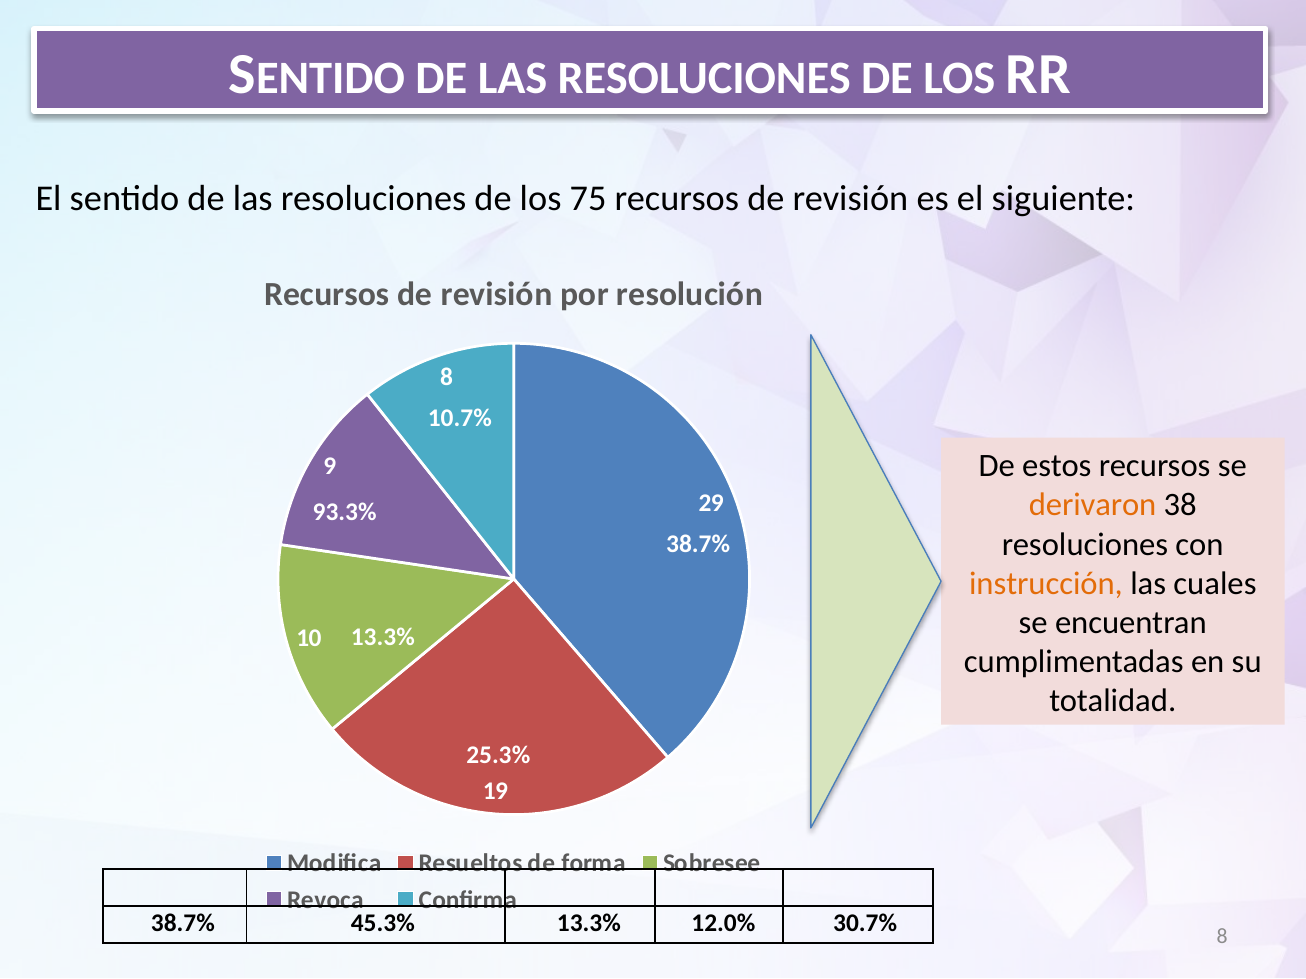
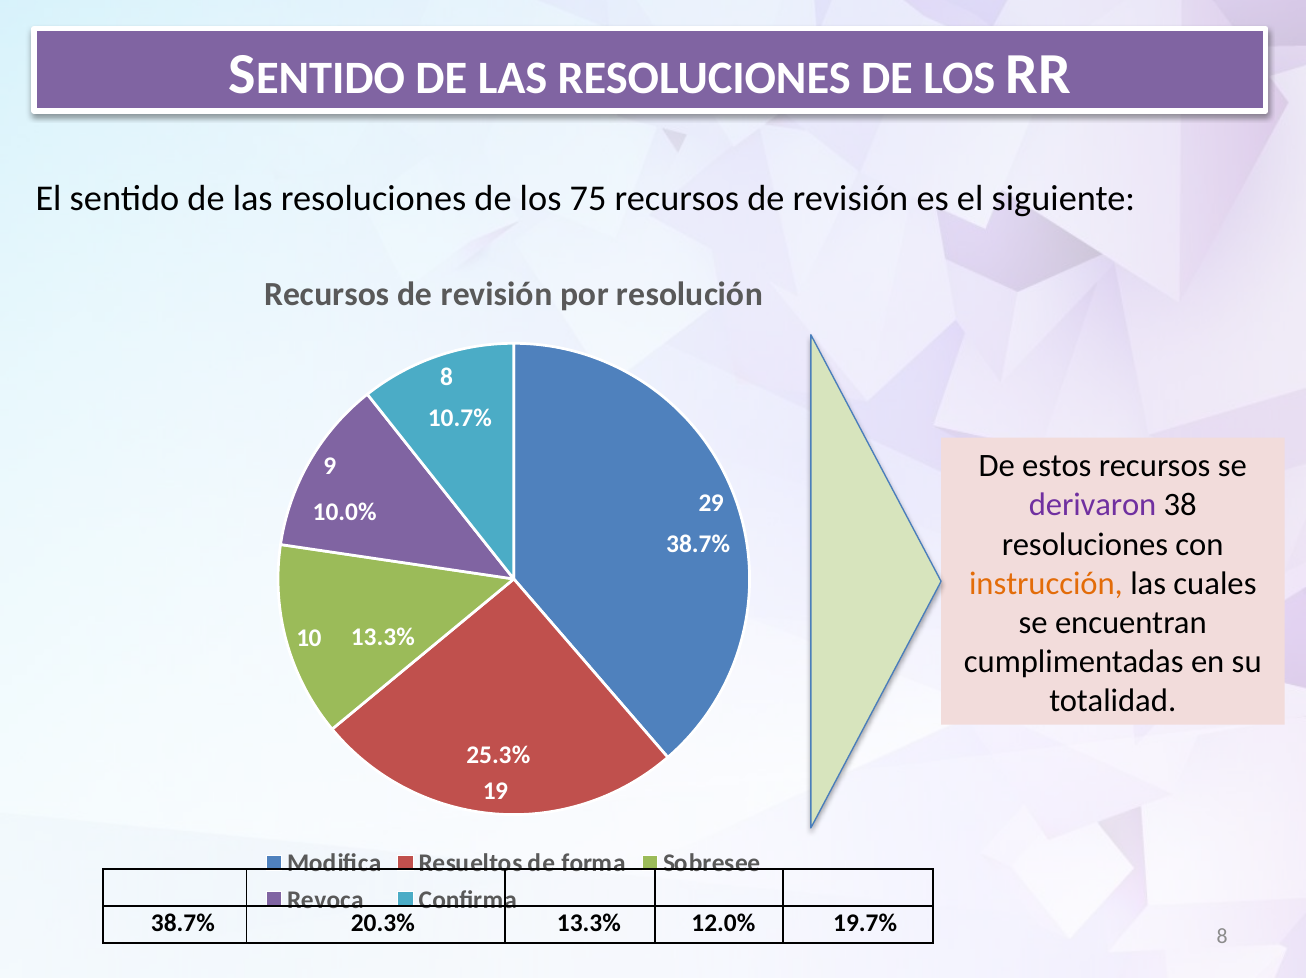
derivaron colour: orange -> purple
93.3%: 93.3% -> 10.0%
45.3%: 45.3% -> 20.3%
30.7%: 30.7% -> 19.7%
